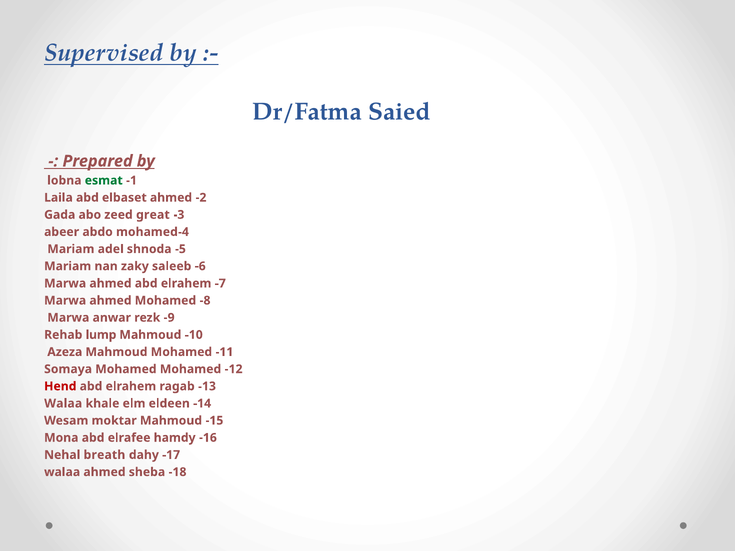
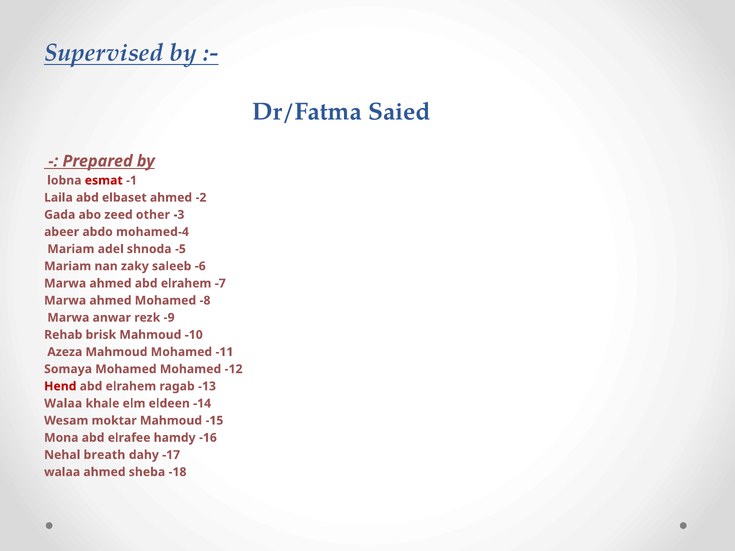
esmat colour: green -> red
great: great -> other
lump: lump -> brisk
